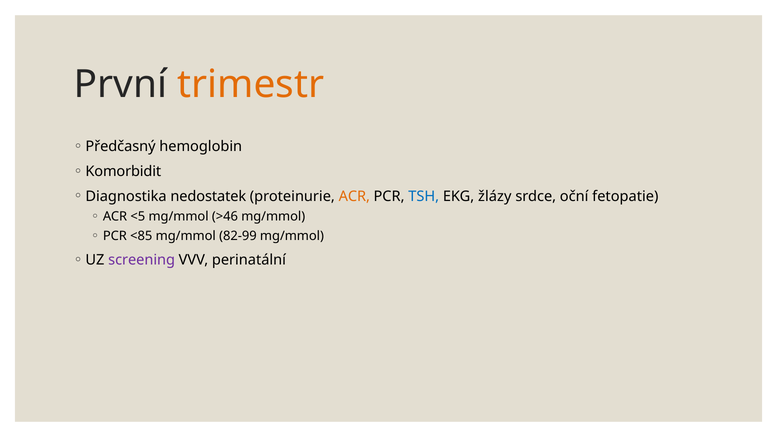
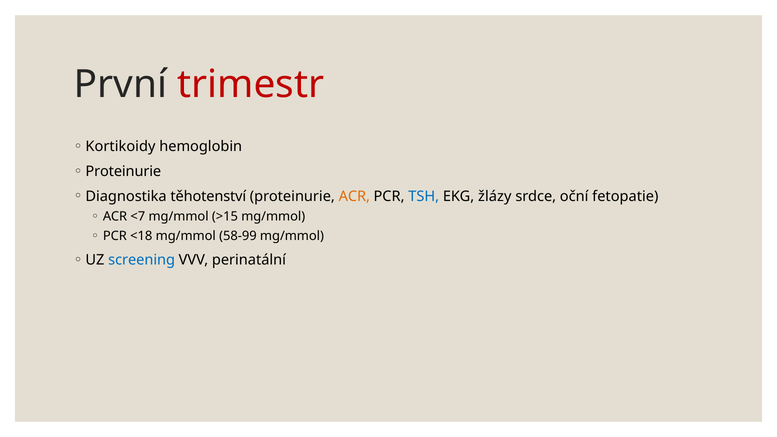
trimestr colour: orange -> red
Předčasný: Předčasný -> Kortikoidy
Komorbidit at (123, 171): Komorbidit -> Proteinurie
nedostatek: nedostatek -> těhotenství
<5: <5 -> <7
>46: >46 -> >15
<85: <85 -> <18
82-99: 82-99 -> 58-99
screening colour: purple -> blue
